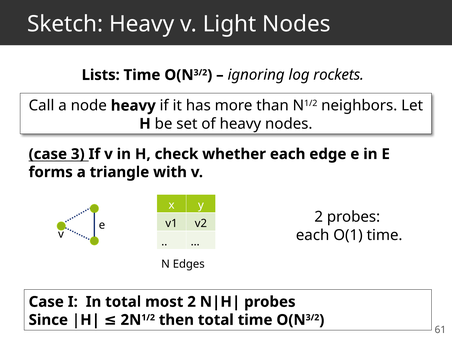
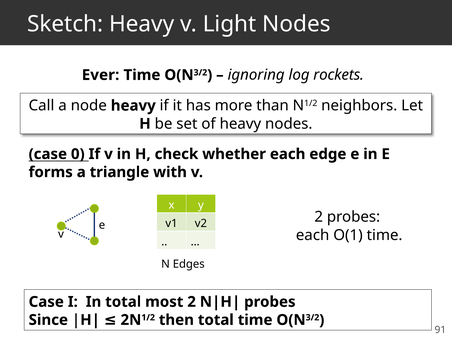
Lists: Lists -> Ever
3: 3 -> 0
61: 61 -> 91
